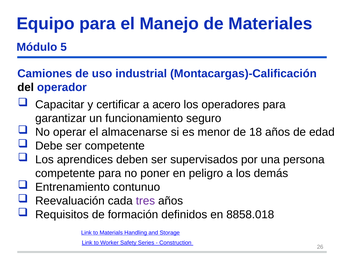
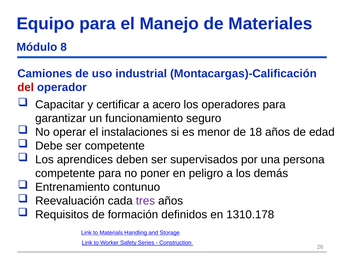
5: 5 -> 8
del colour: black -> red
almacenarse: almacenarse -> instalaciones
8858.018: 8858.018 -> 1310.178
